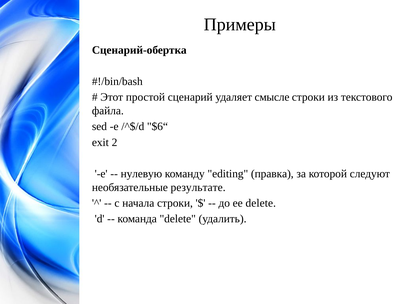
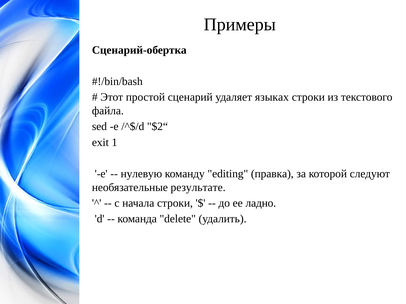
смысле: смысле -> языках
$6“: $6“ -> $2“
2: 2 -> 1
ее delete: delete -> ладно
